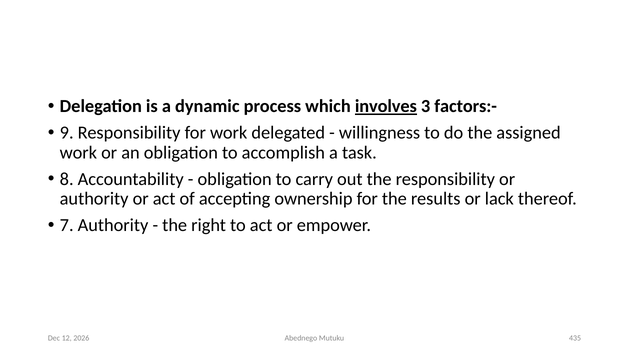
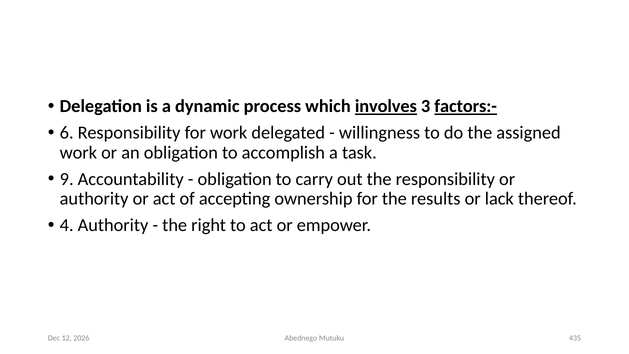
factors:- underline: none -> present
9: 9 -> 6
8: 8 -> 9
7: 7 -> 4
